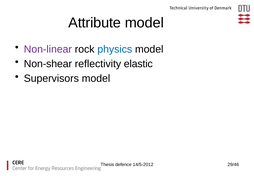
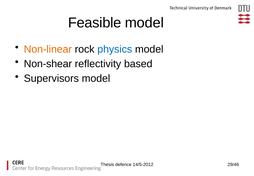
Attribute: Attribute -> Feasible
Non-linear colour: purple -> orange
elastic: elastic -> based
